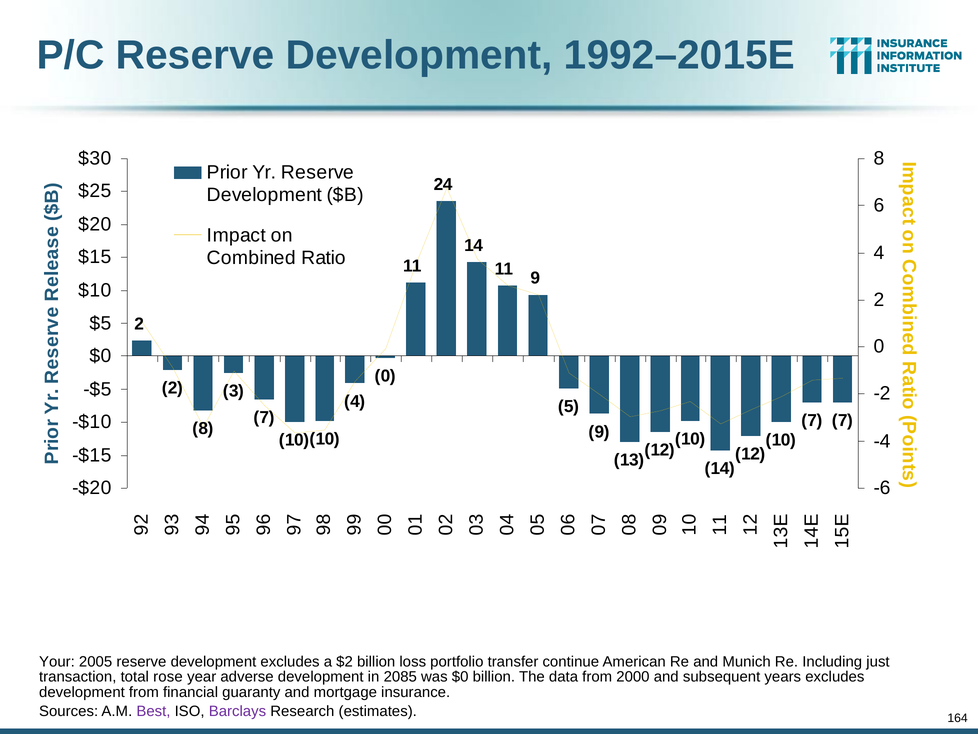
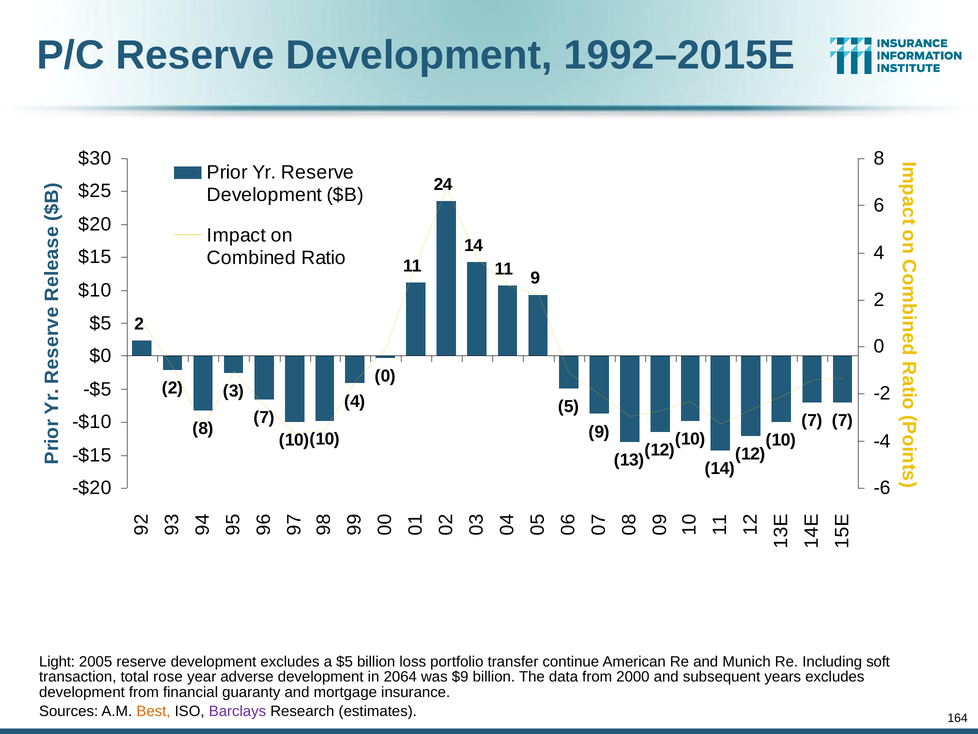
Your: Your -> Light
a $2: $2 -> $5
just: just -> soft
2085: 2085 -> 2064
was $0: $0 -> $9
Best colour: purple -> orange
